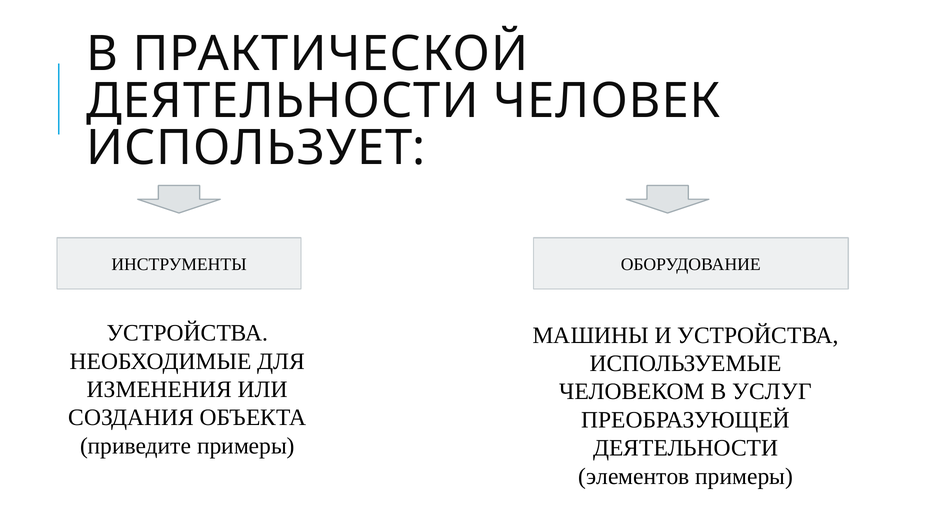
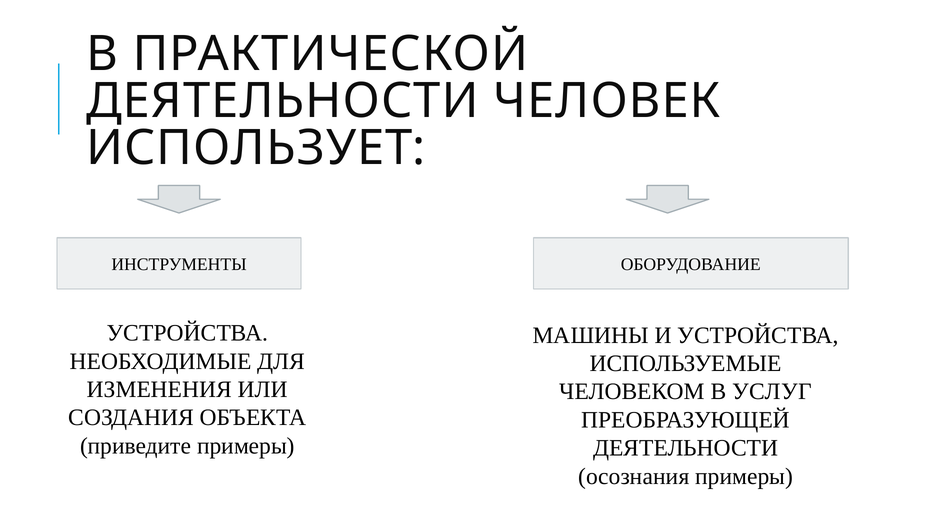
элементов: элементов -> осознания
